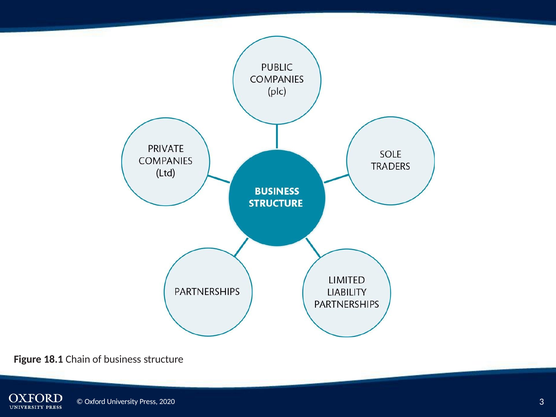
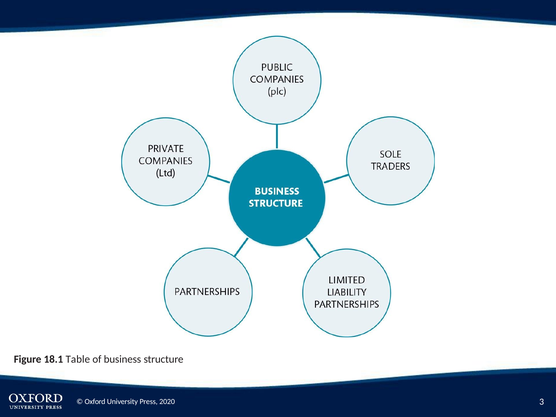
Chain: Chain -> Table
